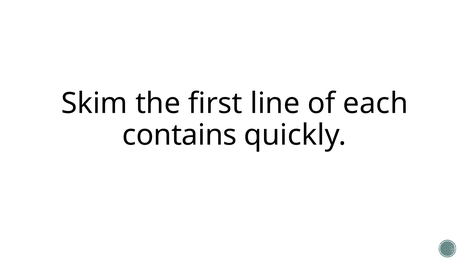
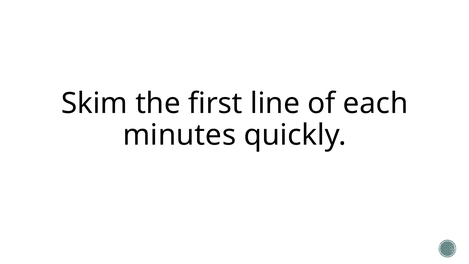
contains: contains -> minutes
